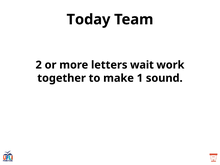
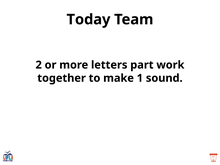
wait: wait -> part
